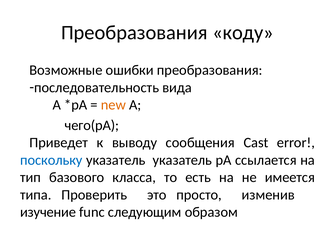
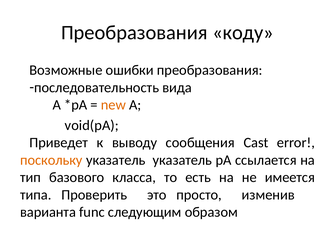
чего(pA: чего(pA -> void(pA
поскольку colour: blue -> orange
изучение: изучение -> варианта
